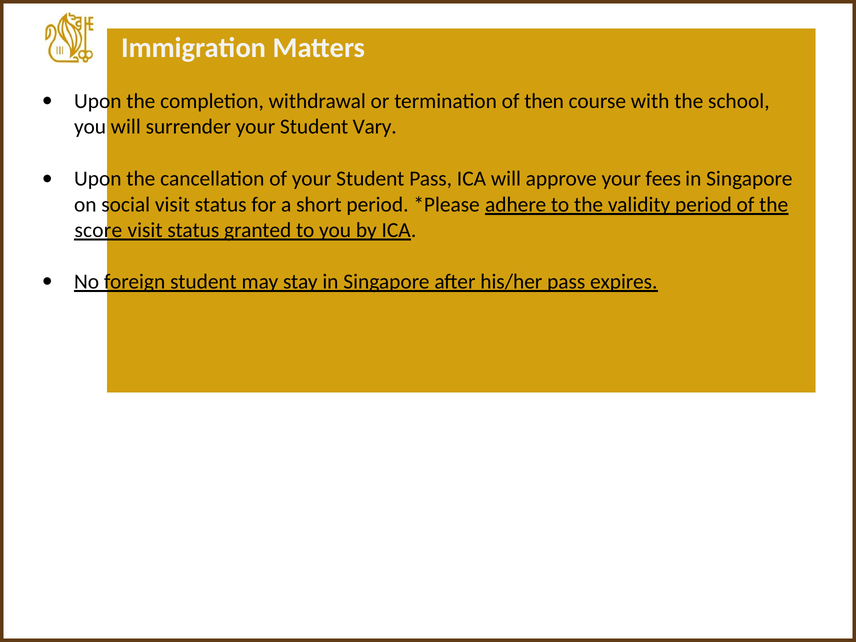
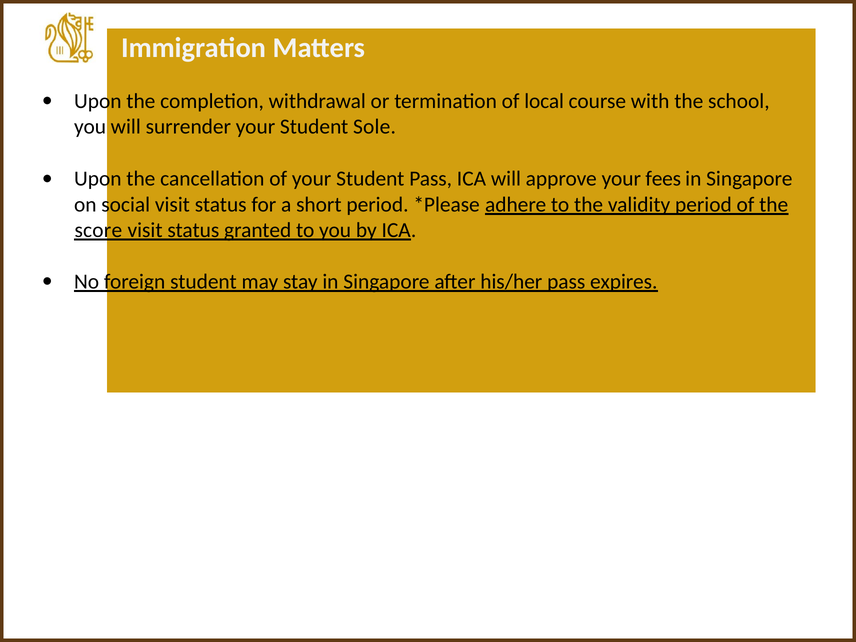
then: then -> local
Vary: Vary -> Sole
